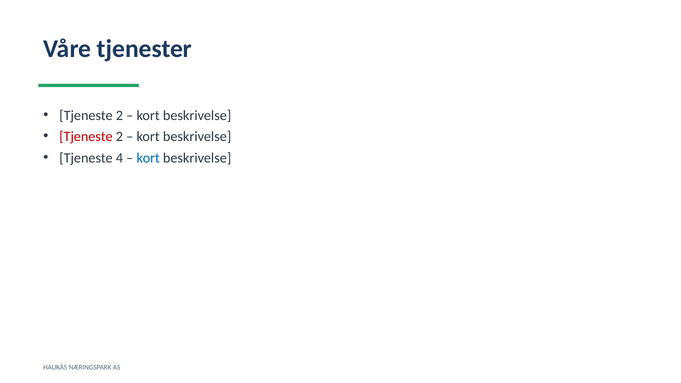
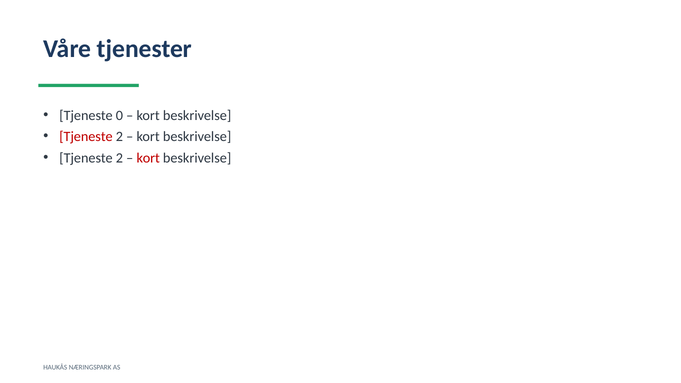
2 at (119, 115): 2 -> 0
4 at (119, 158): 4 -> 2
kort at (148, 158) colour: blue -> red
